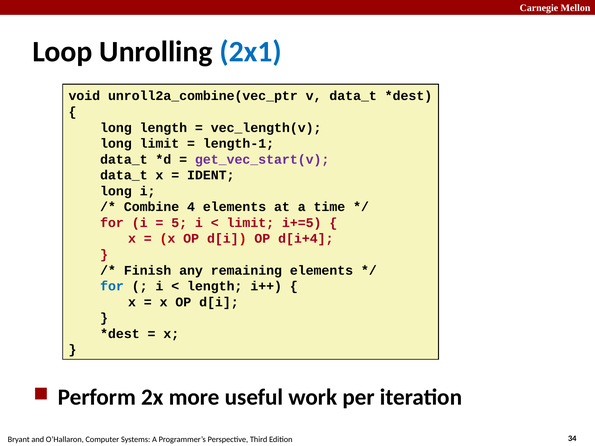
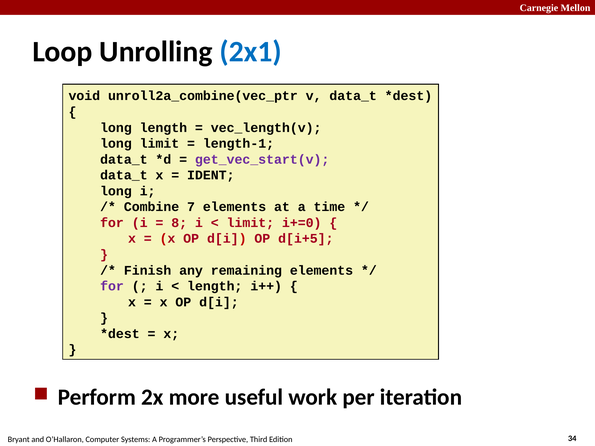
4: 4 -> 7
5: 5 -> 8
i+=5: i+=5 -> i+=0
d[i+4: d[i+4 -> d[i+5
for at (112, 286) colour: blue -> purple
